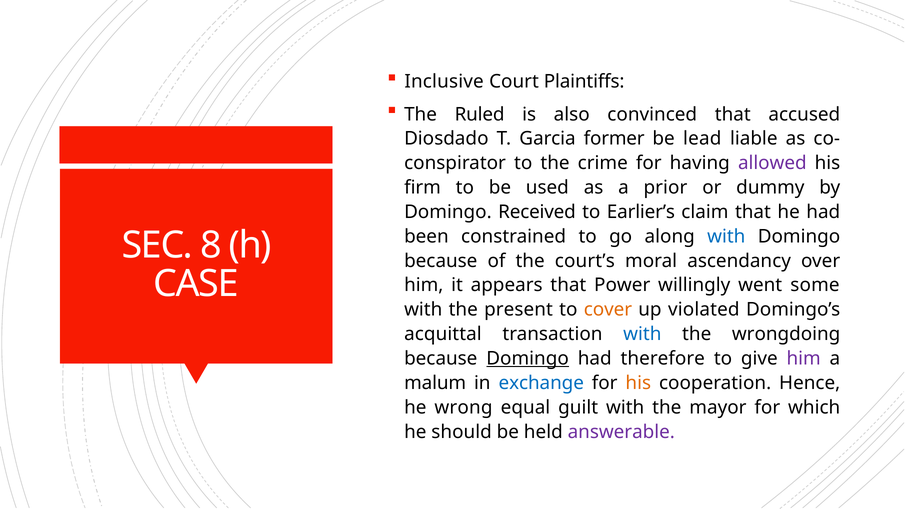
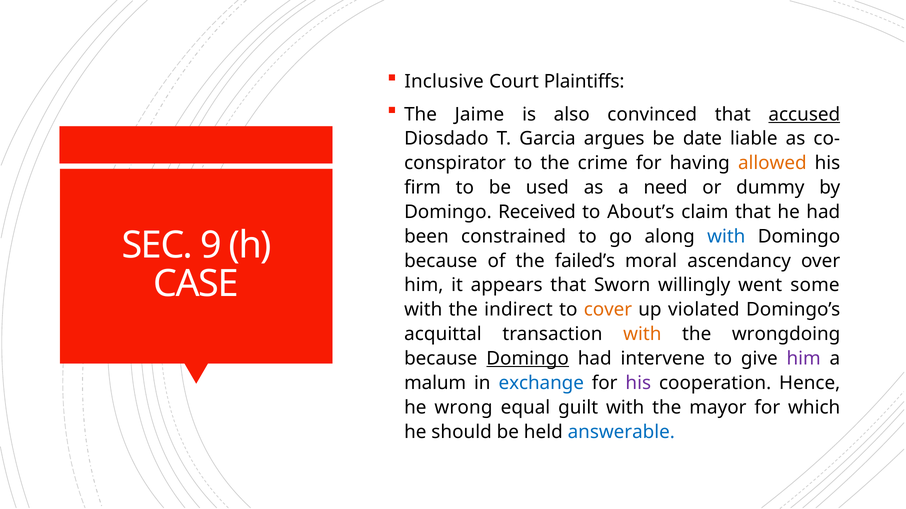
Ruled: Ruled -> Jaime
accused underline: none -> present
former: former -> argues
lead: lead -> date
allowed colour: purple -> orange
prior: prior -> need
Earlier’s: Earlier’s -> About’s
8: 8 -> 9
court’s: court’s -> failed’s
Power: Power -> Sworn
present: present -> indirect
with at (642, 335) colour: blue -> orange
therefore: therefore -> intervene
his at (638, 383) colour: orange -> purple
answerable colour: purple -> blue
